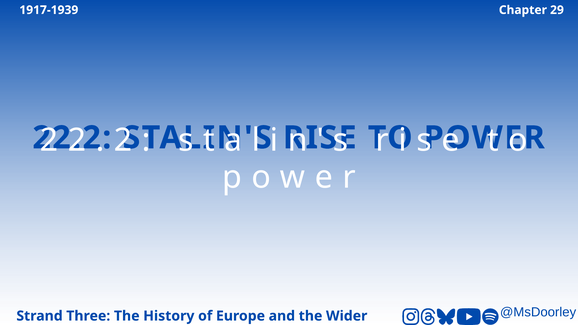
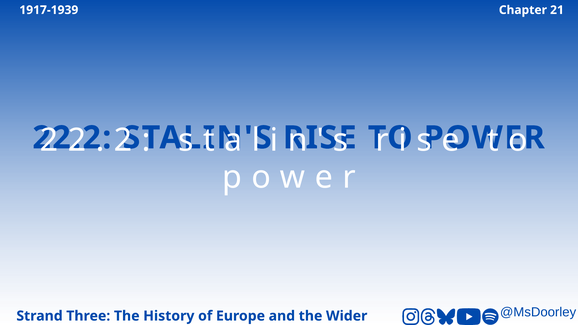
29: 29 -> 21
